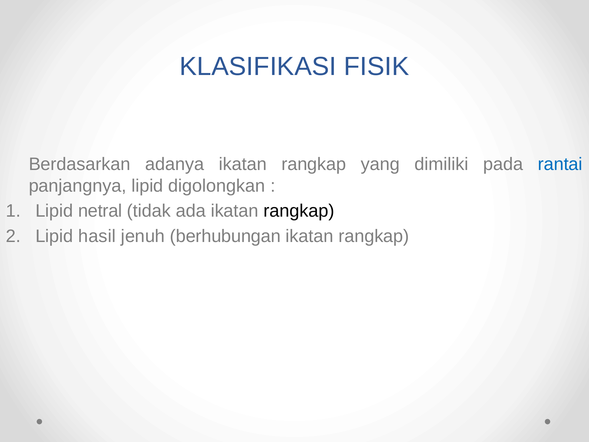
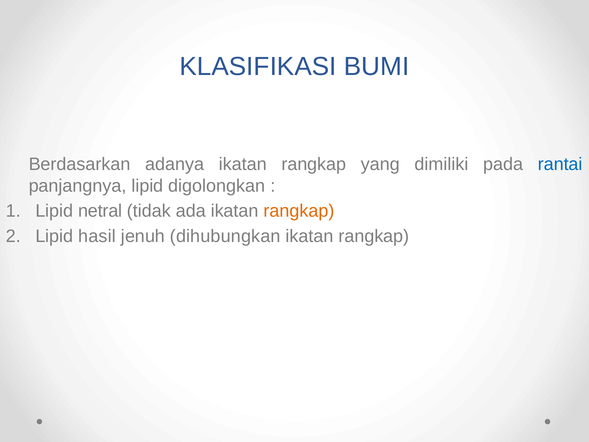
FISIK: FISIK -> BUMI
rangkap at (299, 211) colour: black -> orange
berhubungan: berhubungan -> dihubungkan
